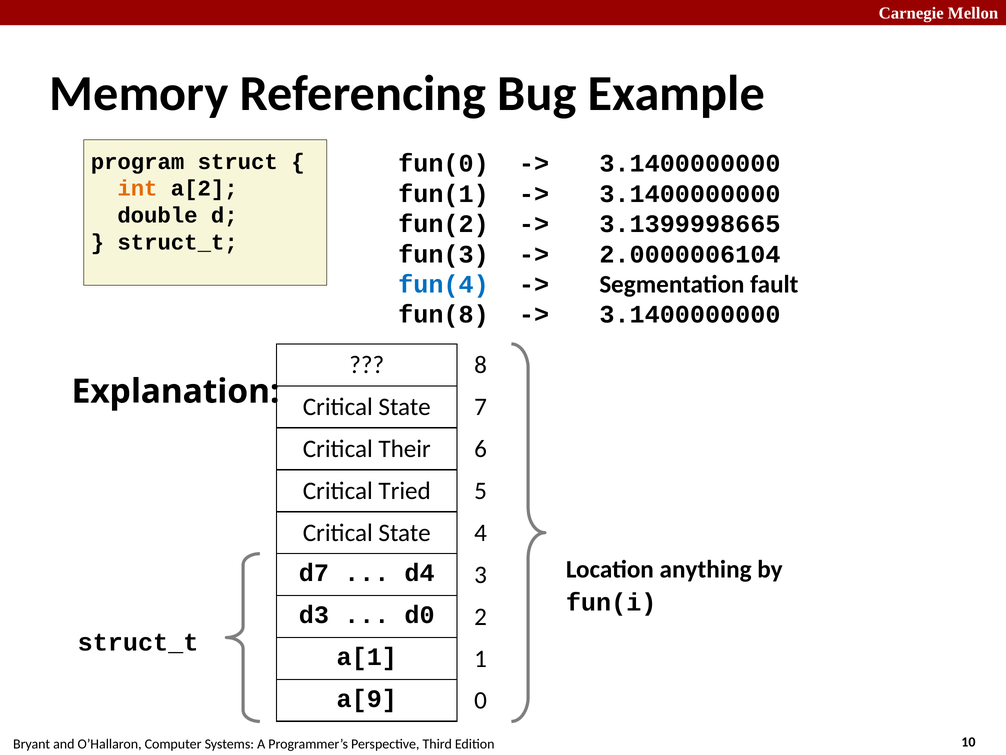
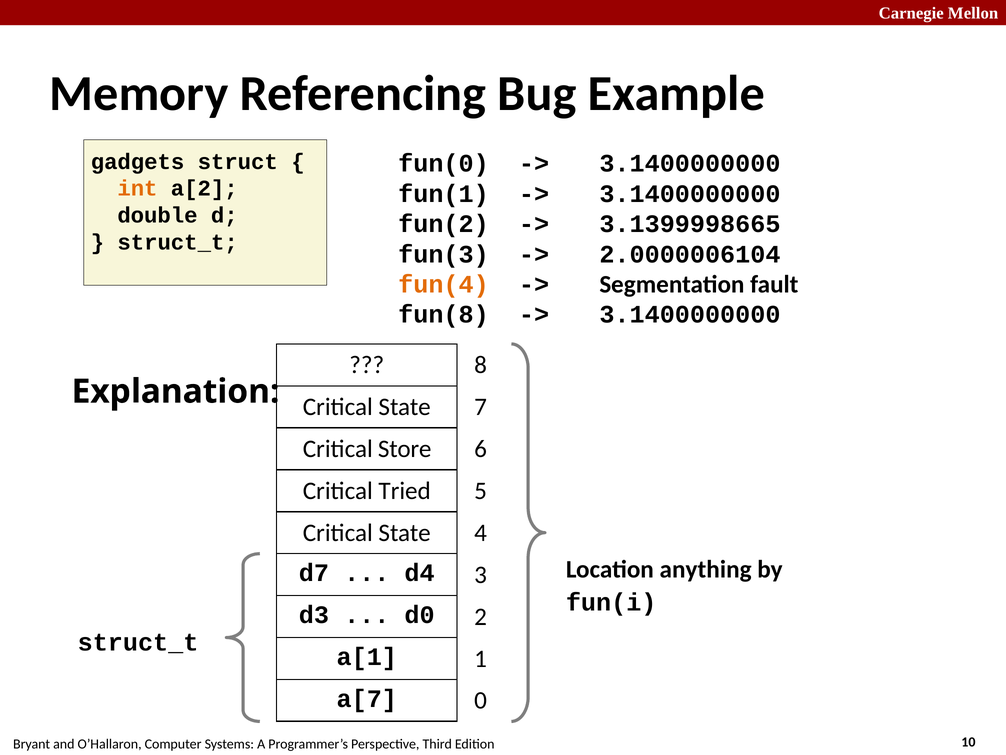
program: program -> gadgets
fun(4 colour: blue -> orange
Their: Their -> Store
a[9: a[9 -> a[7
